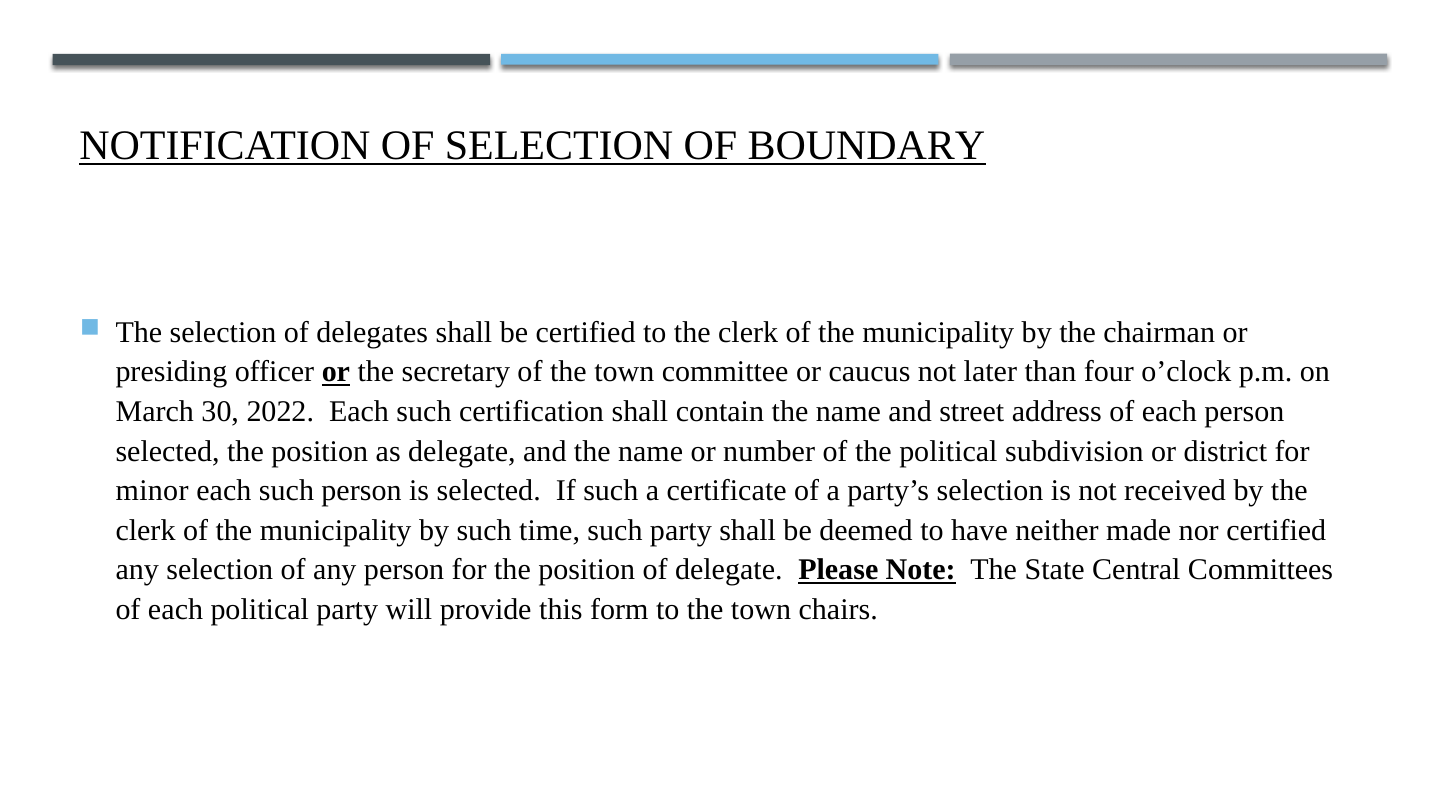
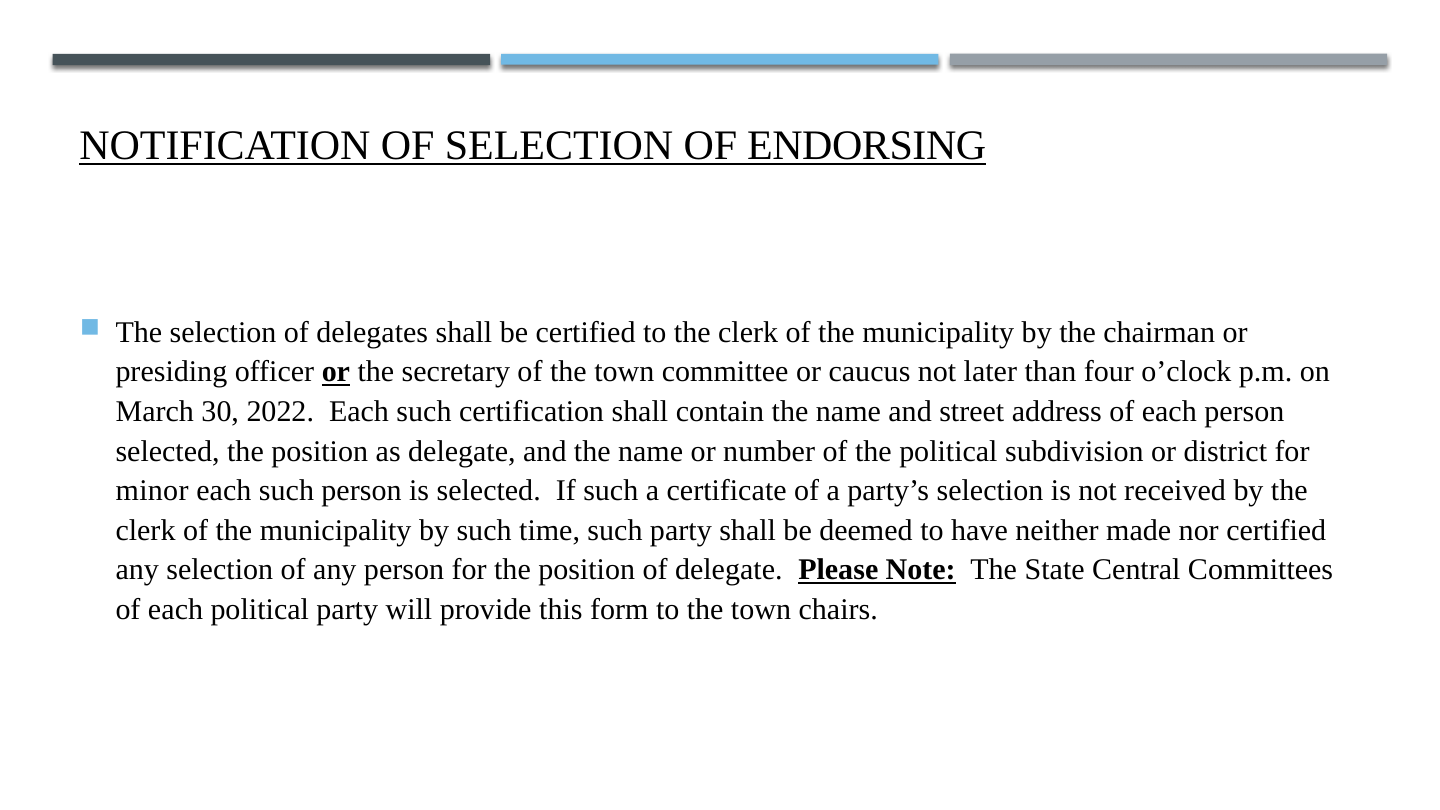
BOUNDARY: BOUNDARY -> ENDORSING
